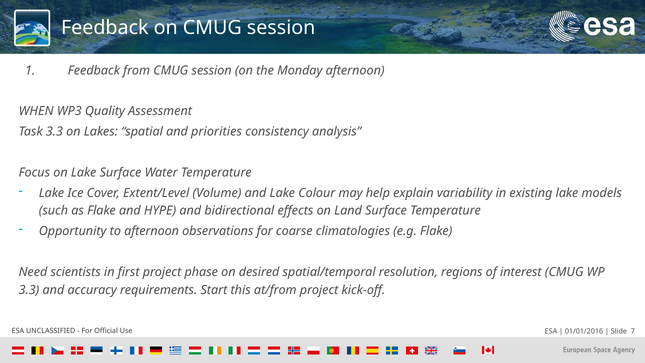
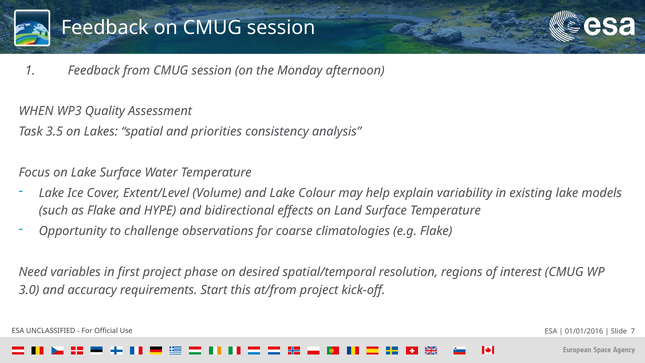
Task 3.3: 3.3 -> 3.5
to afternoon: afternoon -> challenge
scientists: scientists -> variables
3.3 at (29, 290): 3.3 -> 3.0
